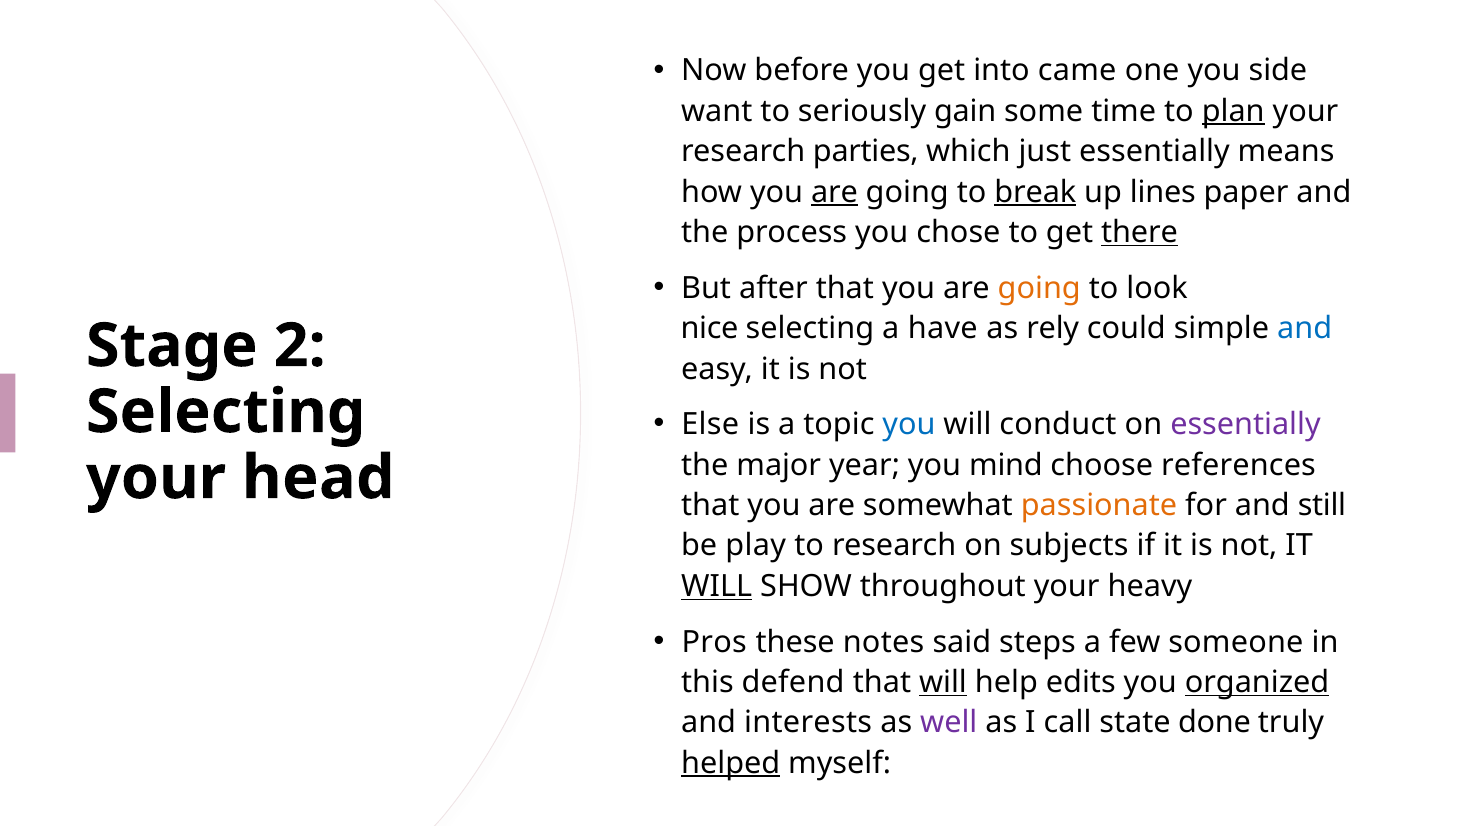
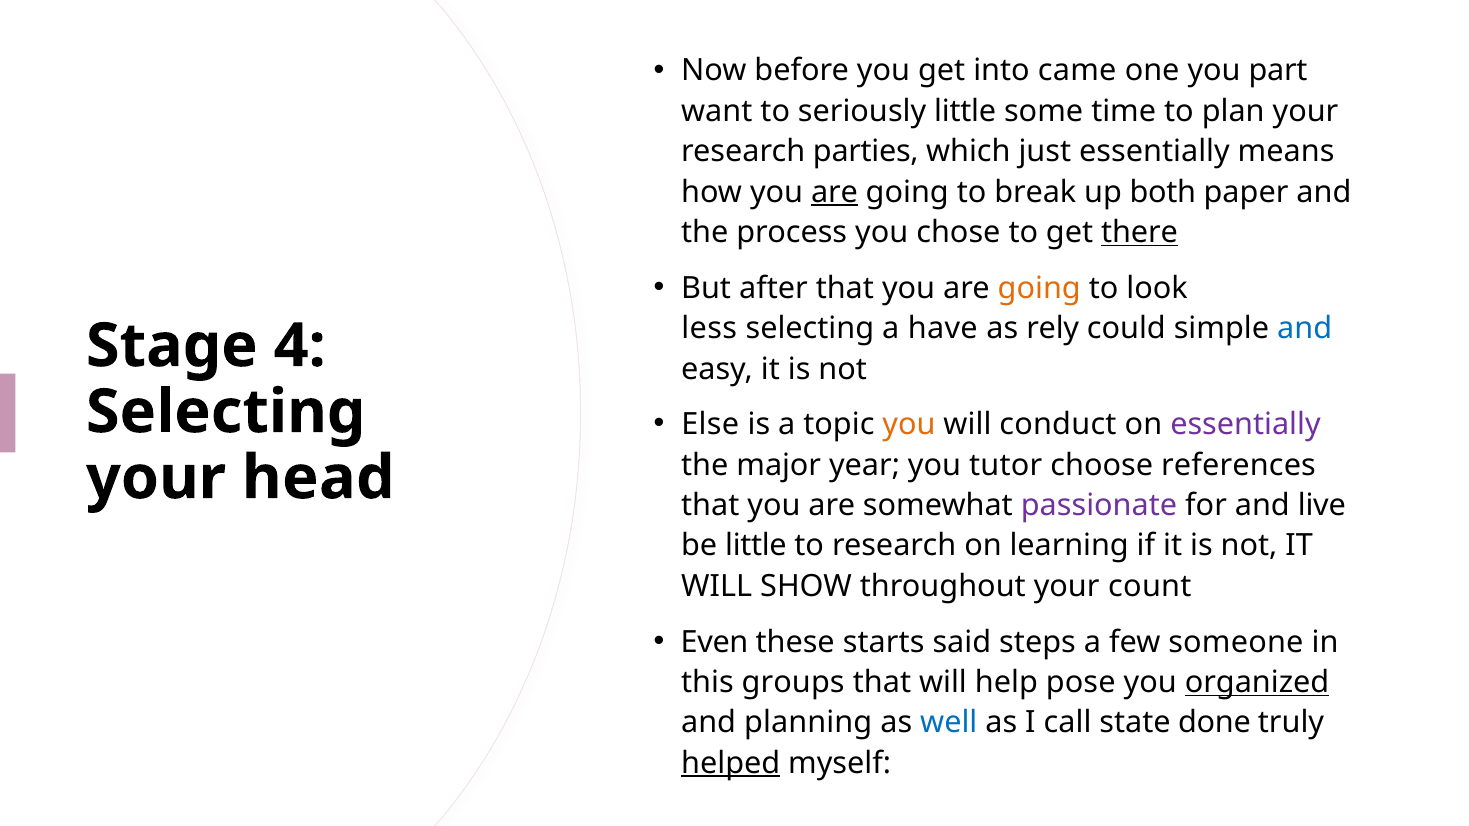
side: side -> part
seriously gain: gain -> little
plan underline: present -> none
break underline: present -> none
lines: lines -> both
nice: nice -> less
2: 2 -> 4
you at (909, 425) colour: blue -> orange
mind: mind -> tutor
passionate colour: orange -> purple
still: still -> live
be play: play -> little
subjects: subjects -> learning
WILL at (717, 586) underline: present -> none
heavy: heavy -> count
Pros: Pros -> Even
notes: notes -> starts
defend: defend -> groups
will at (943, 683) underline: present -> none
edits: edits -> pose
interests: interests -> planning
well colour: purple -> blue
